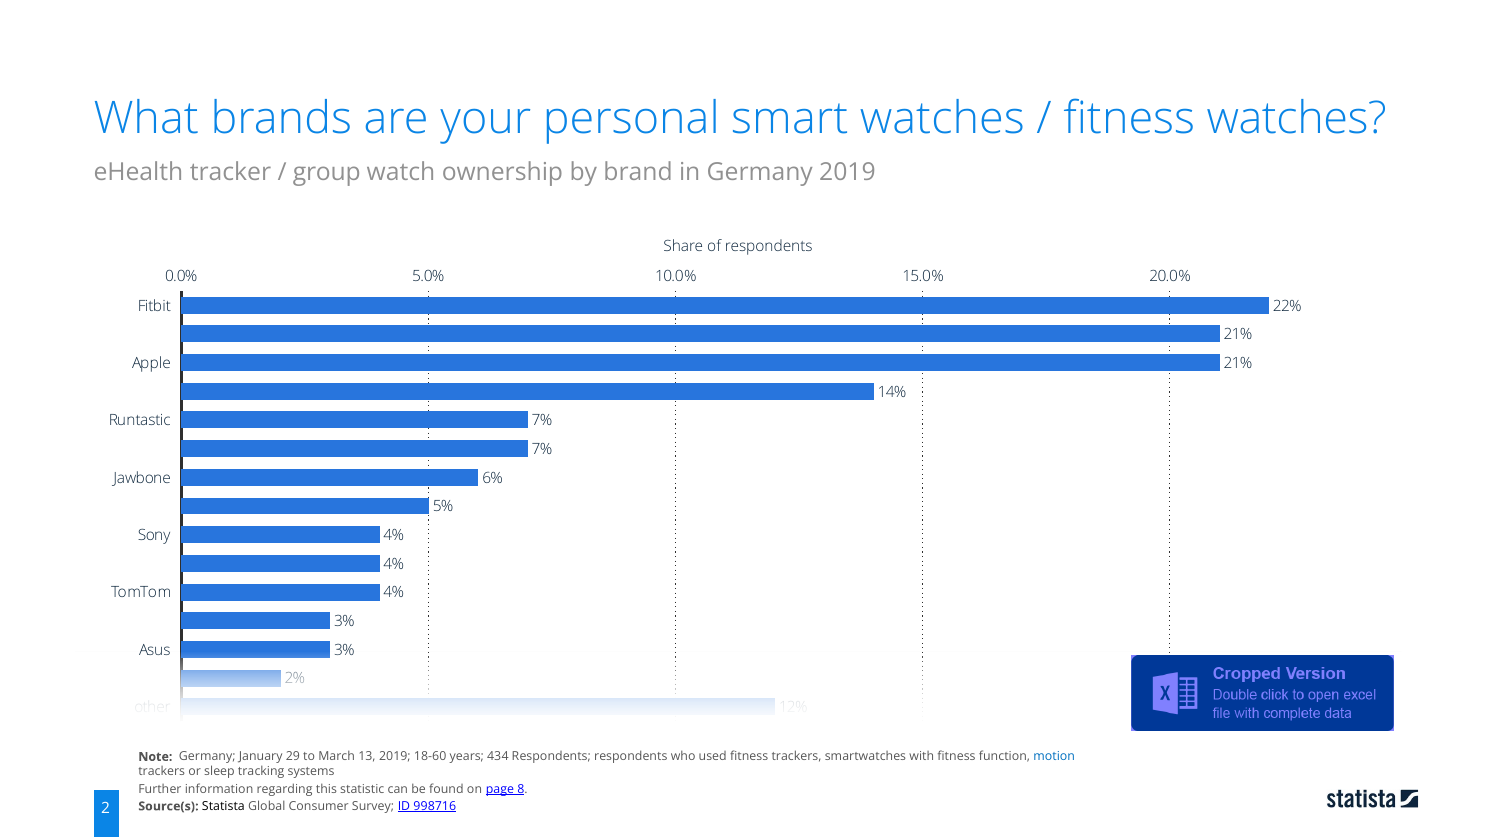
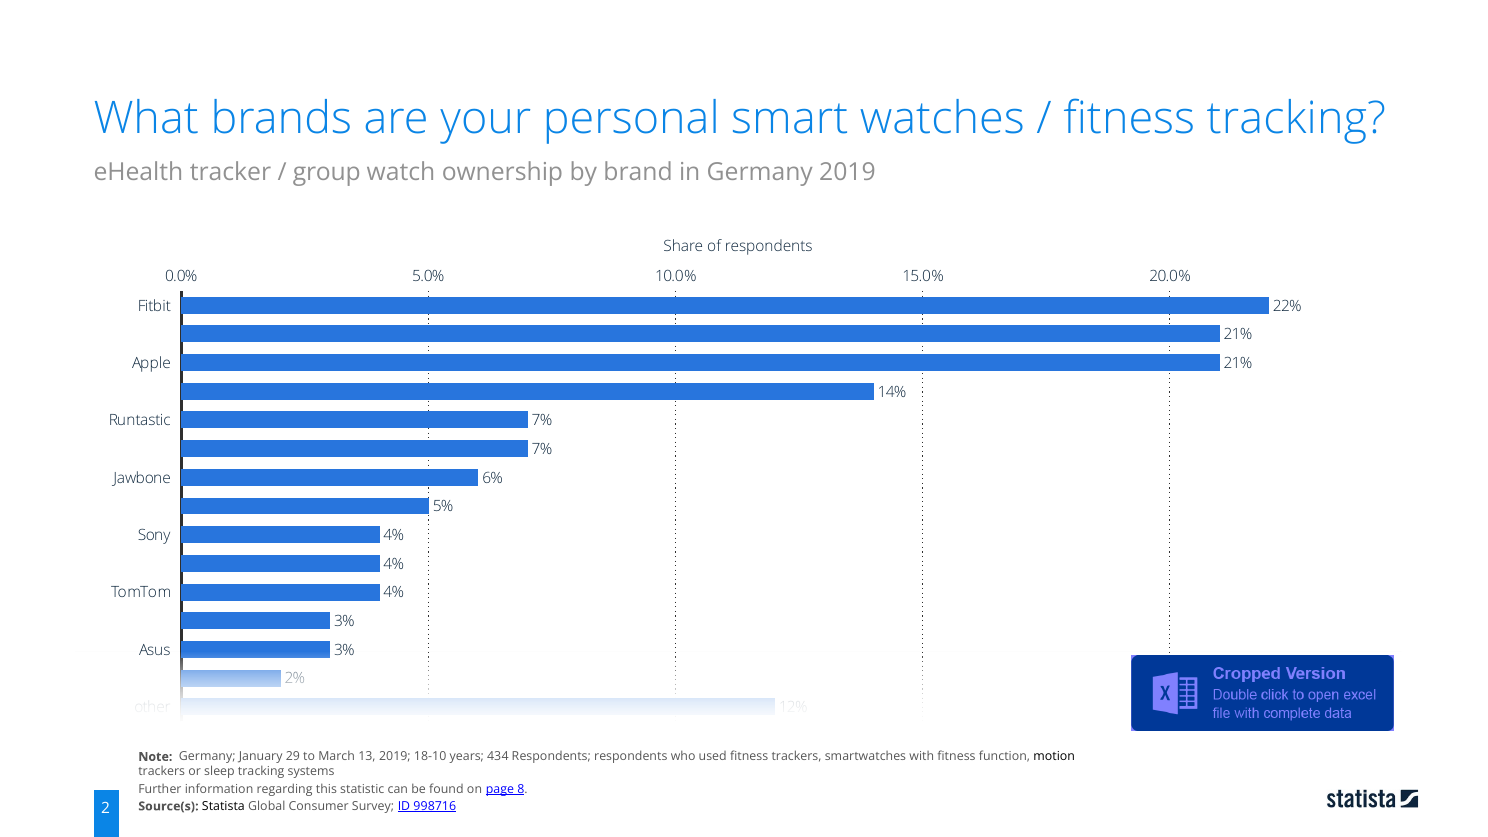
fitness watches: watches -> tracking
18-60: 18-60 -> 18-10
motion colour: blue -> black
